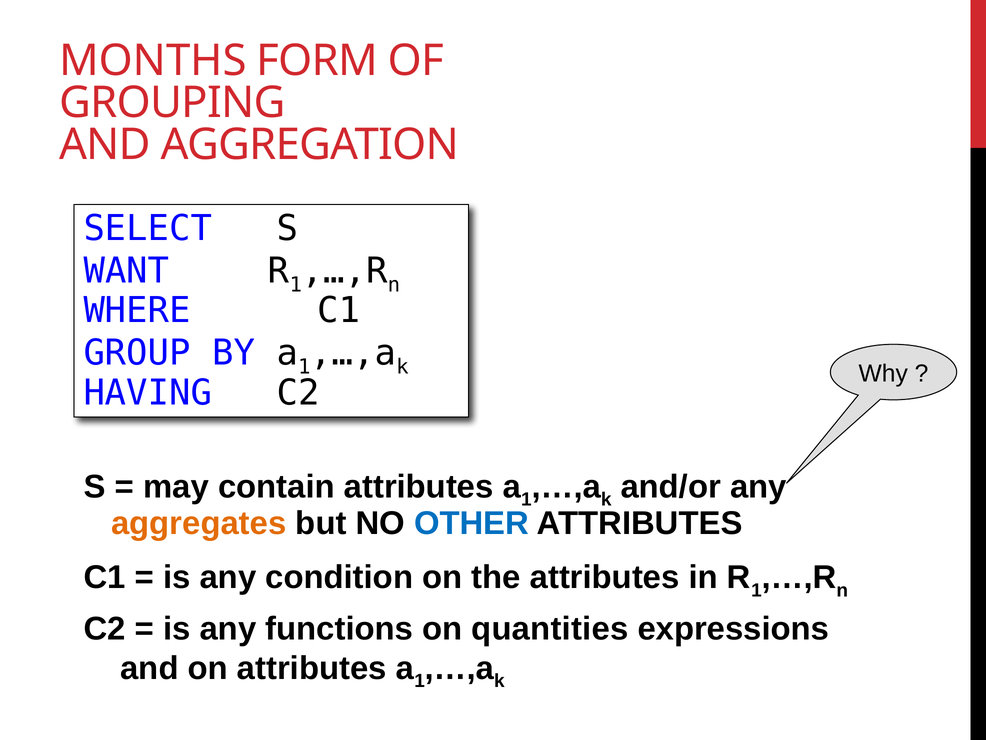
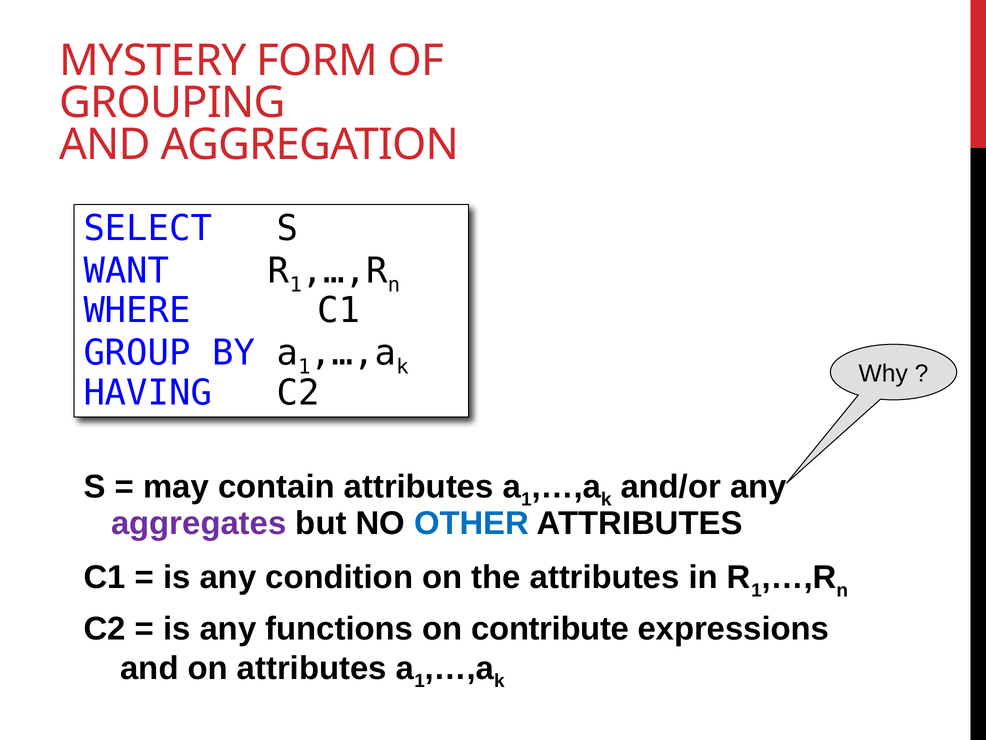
MONTHS: MONTHS -> MYSTERY
aggregates colour: orange -> purple
quantities: quantities -> contribute
